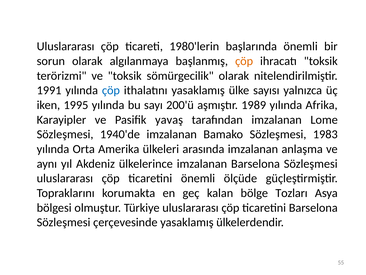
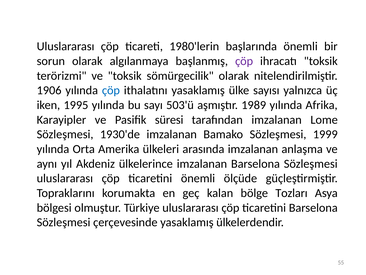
çöp at (244, 61) colour: orange -> purple
1991: 1991 -> 1906
200'ü: 200'ü -> 503'ü
yavaş: yavaş -> süresi
1940'de: 1940'de -> 1930'de
1983: 1983 -> 1999
